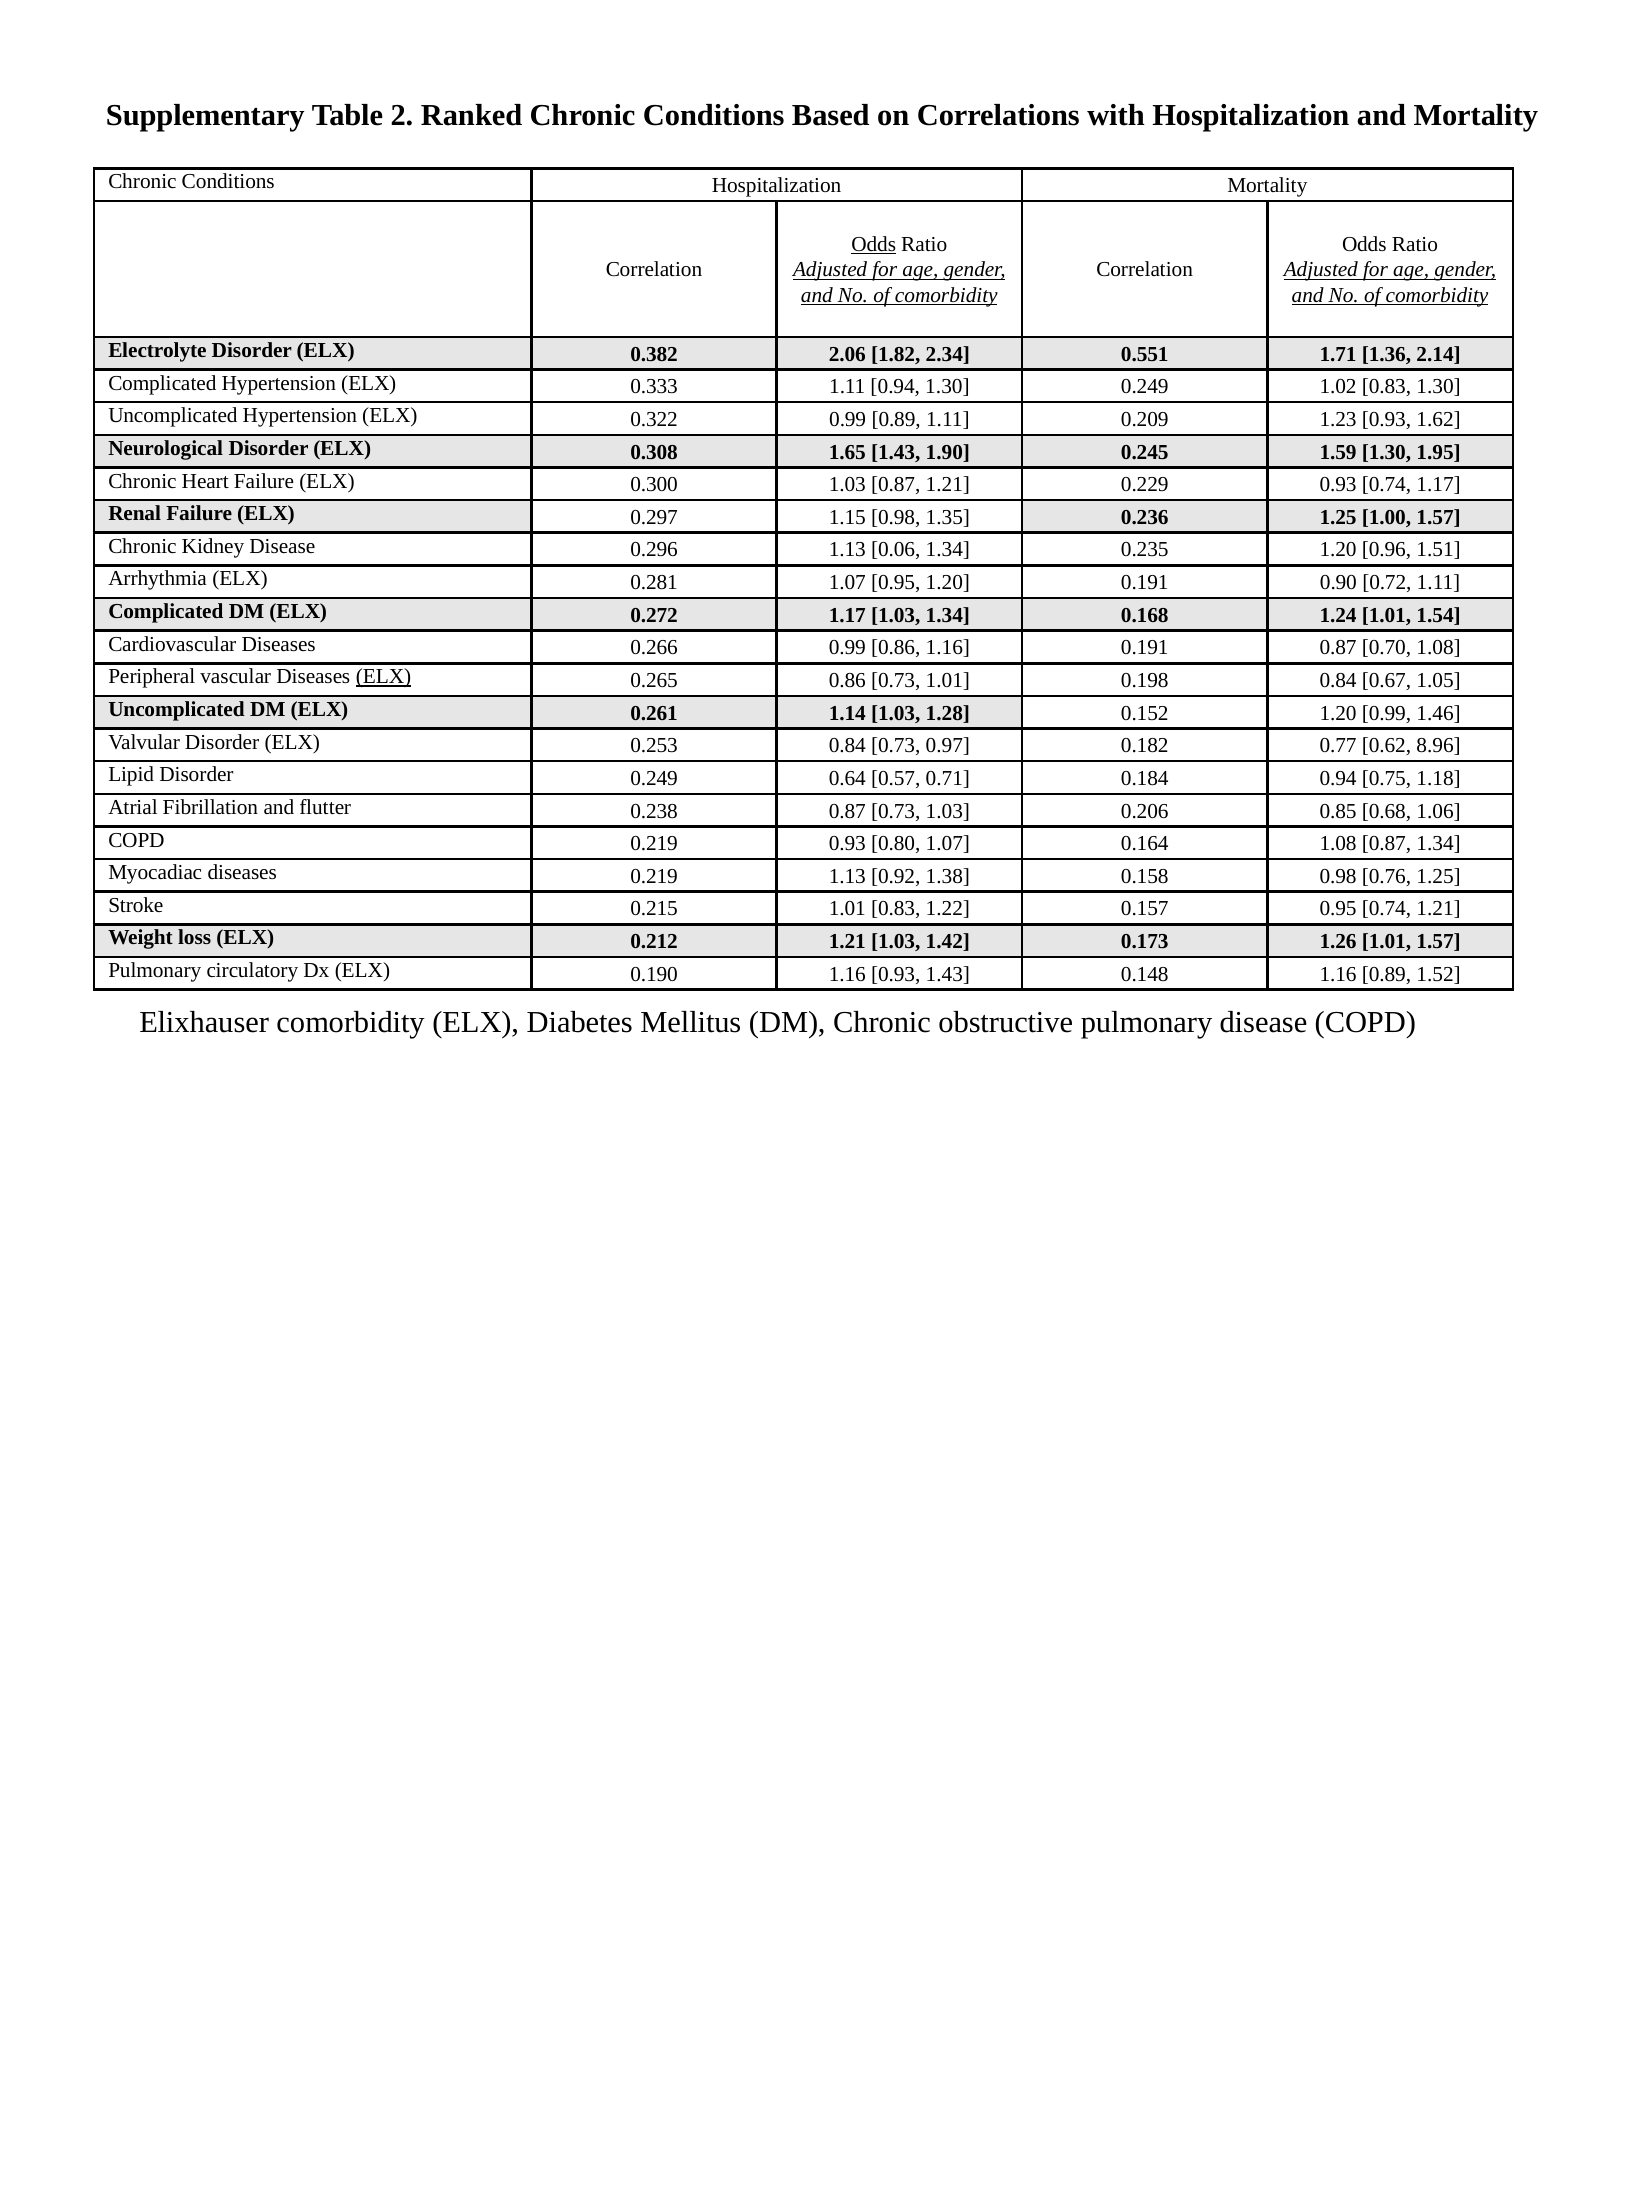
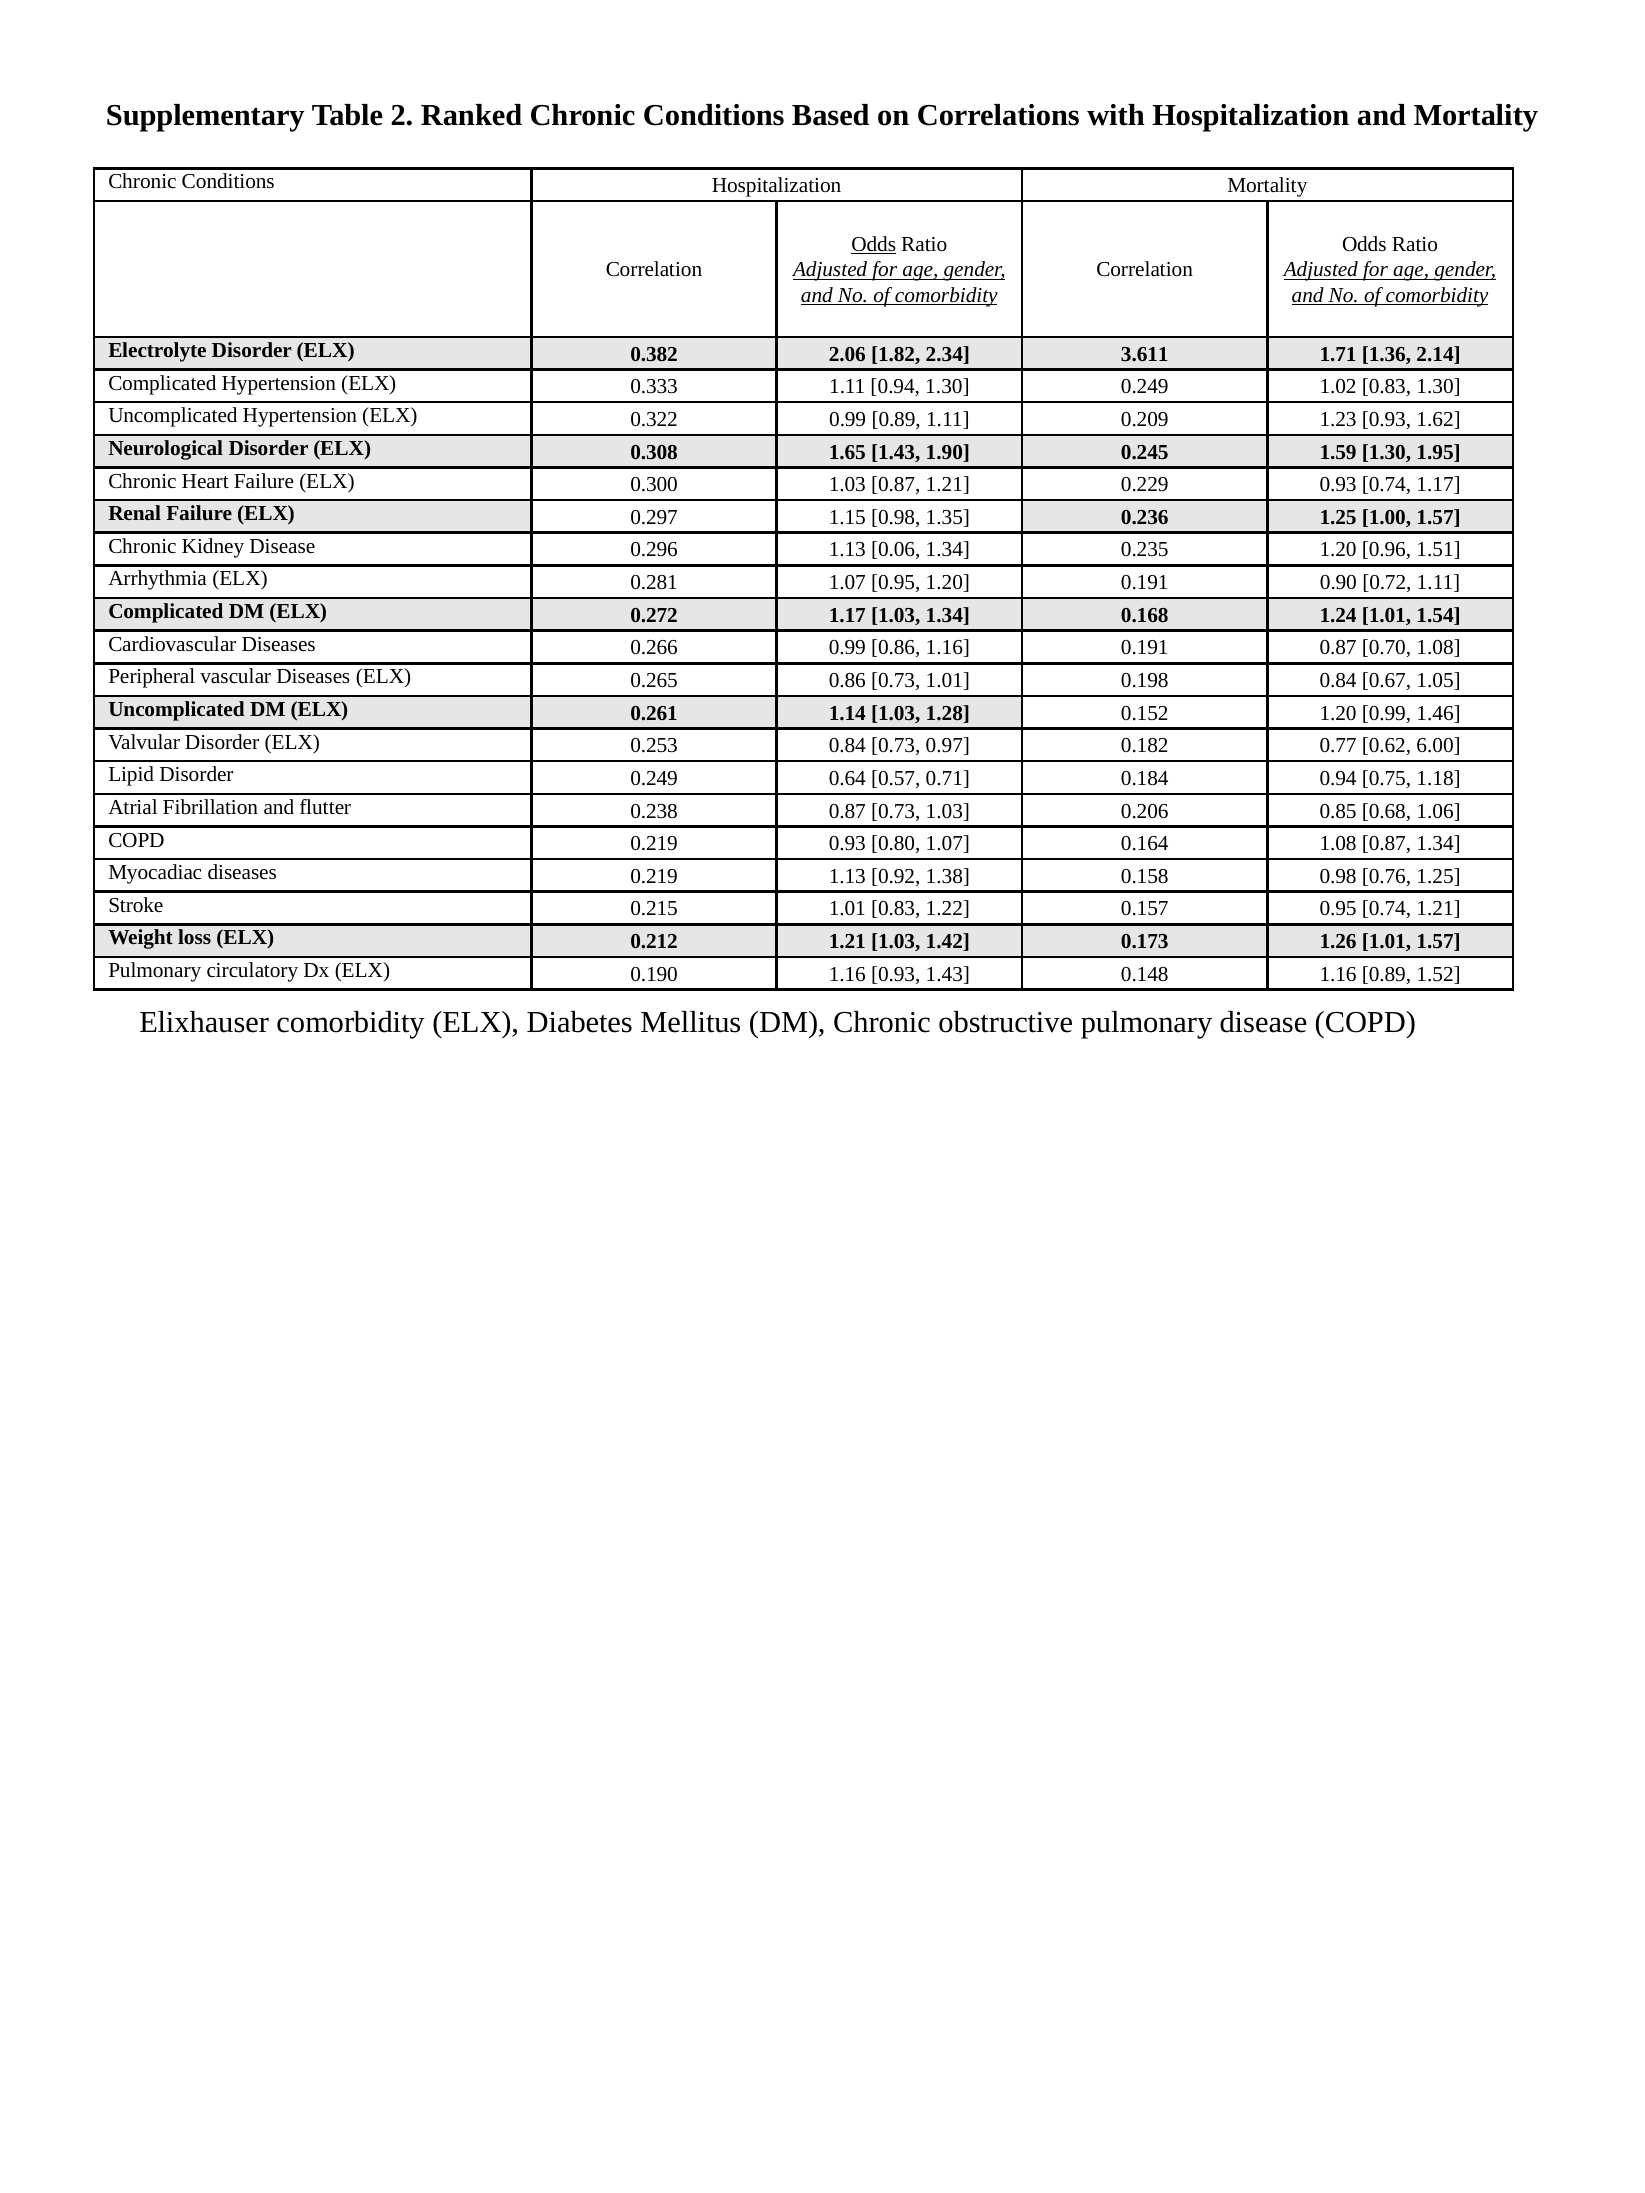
0.551: 0.551 -> 3.611
ELX at (384, 677) underline: present -> none
8.96: 8.96 -> 6.00
